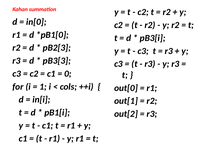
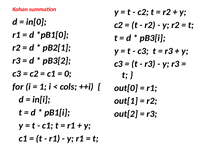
pB2[3: pB2[3 -> pB2[1
pB3[3: pB3[3 -> pB3[2
